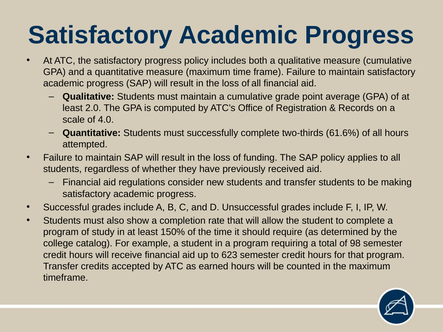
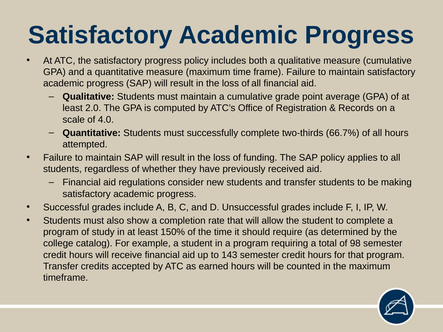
61.6%: 61.6% -> 66.7%
623: 623 -> 143
